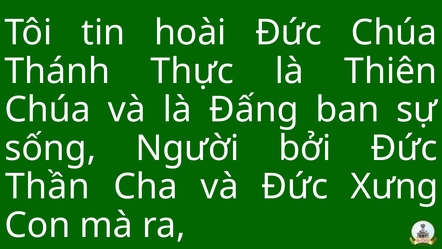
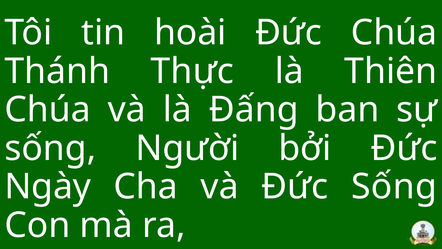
Thần: Thần -> Ngày
Đức Xưng: Xưng -> Sống
